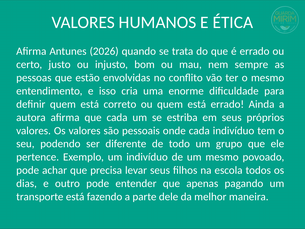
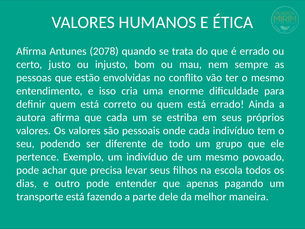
2026: 2026 -> 2078
